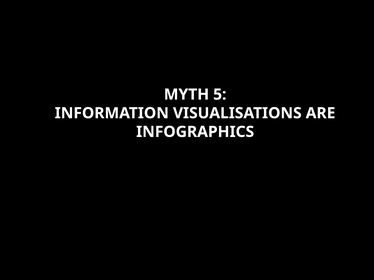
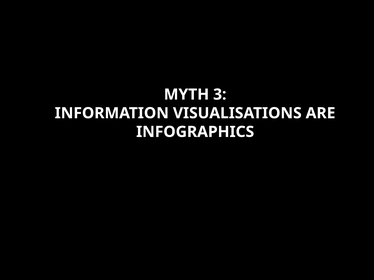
5: 5 -> 3
